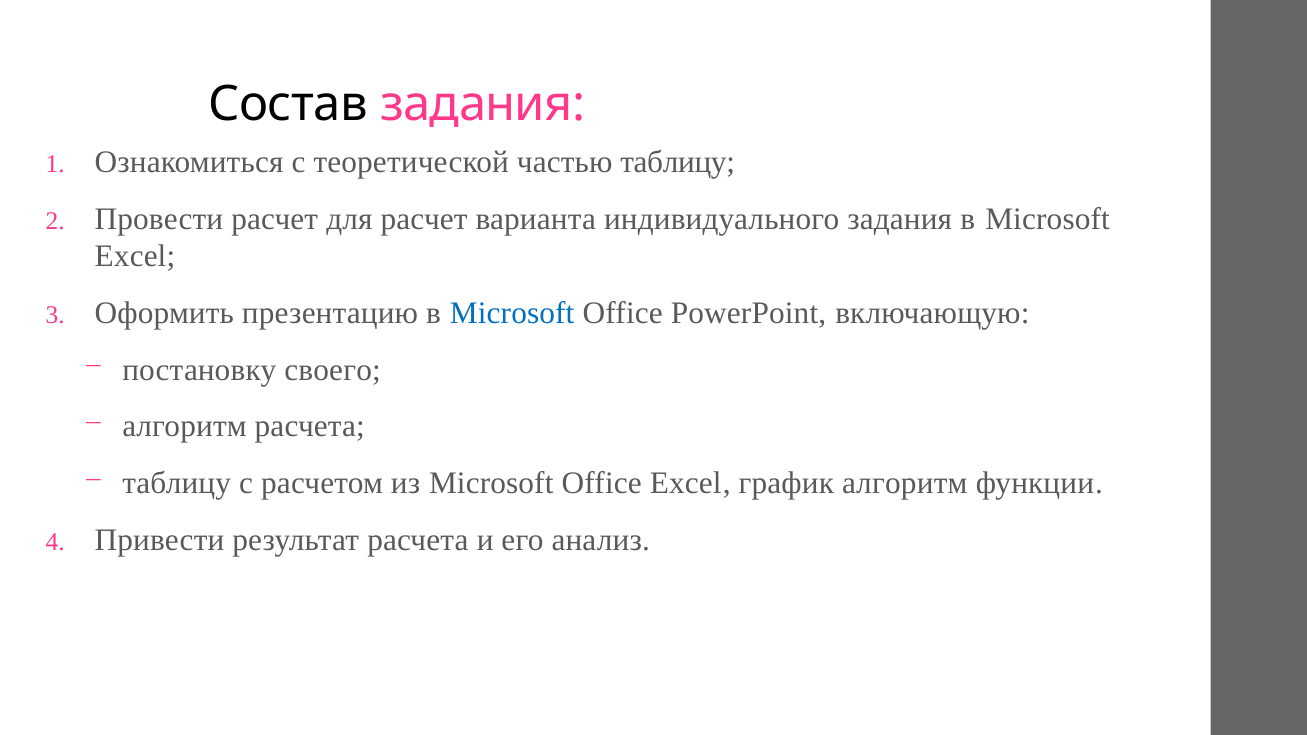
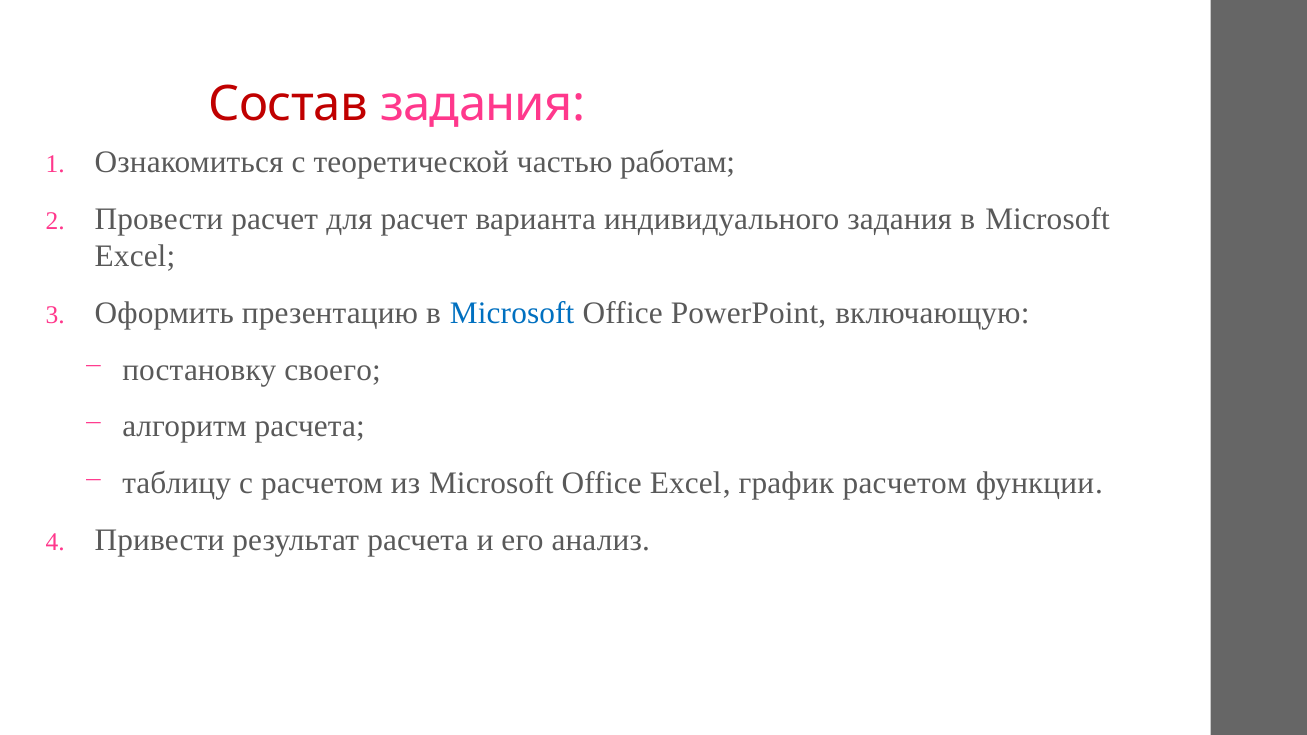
Состав colour: black -> red
частью таблицу: таблицу -> работам
график алгоритм: алгоритм -> расчетом
